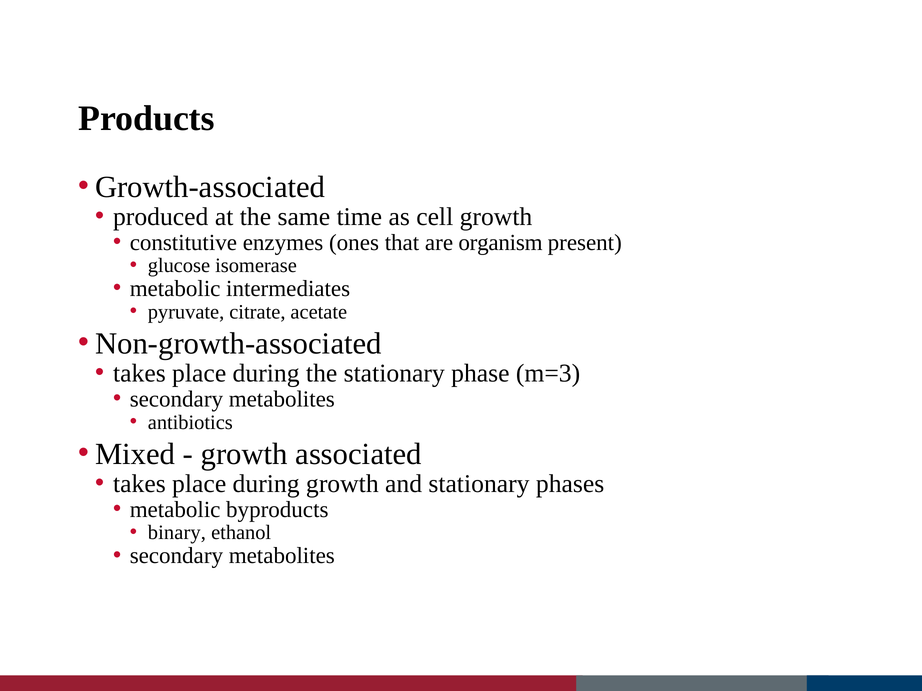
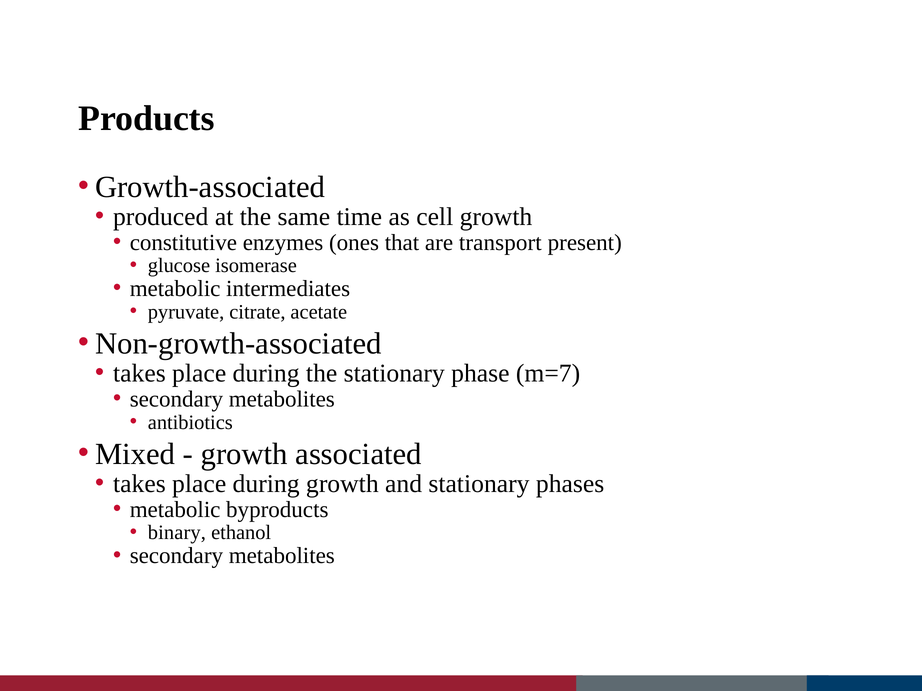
organism: organism -> transport
m=3: m=3 -> m=7
